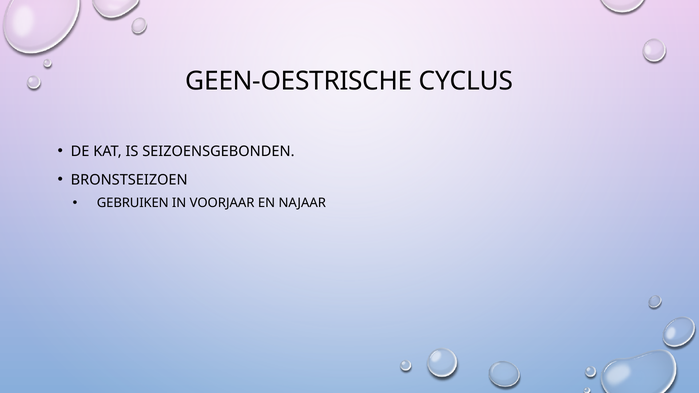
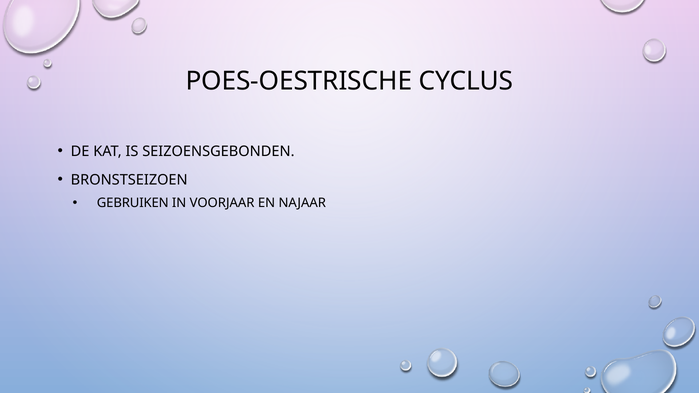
GEEN-OESTRISCHE: GEEN-OESTRISCHE -> POES-OESTRISCHE
